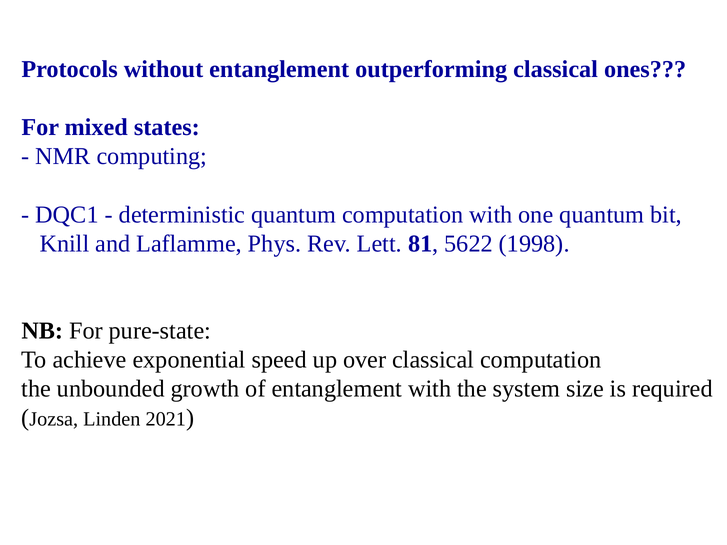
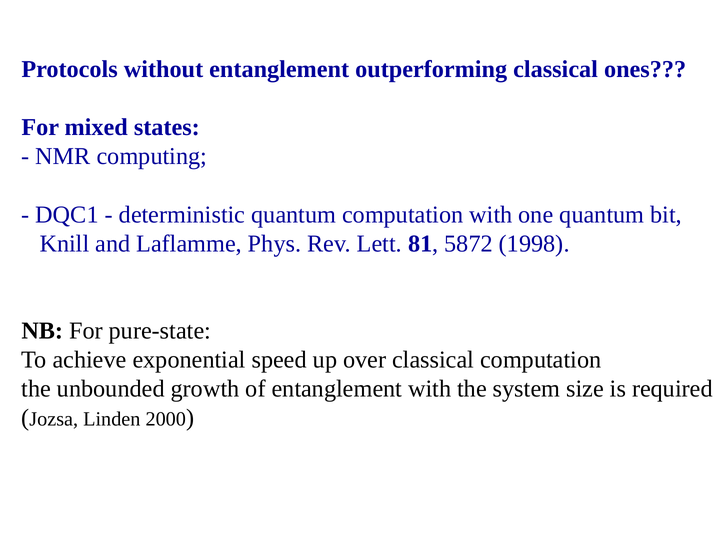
5622: 5622 -> 5872
2021: 2021 -> 2000
